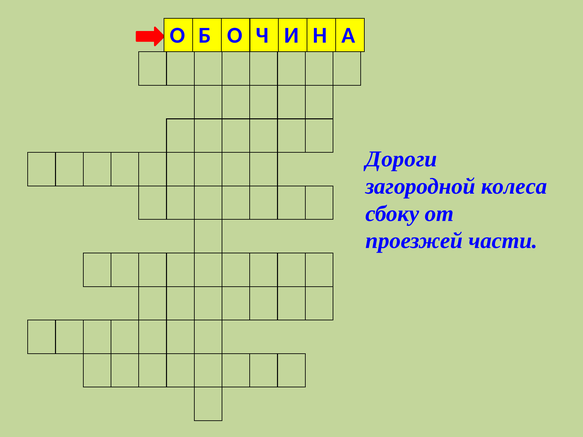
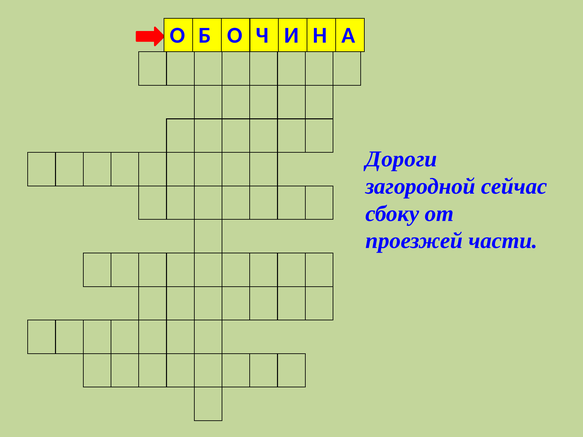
колеса: колеса -> сейчас
